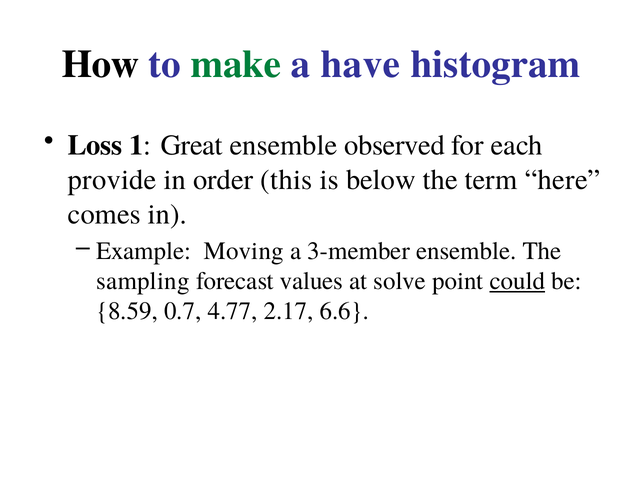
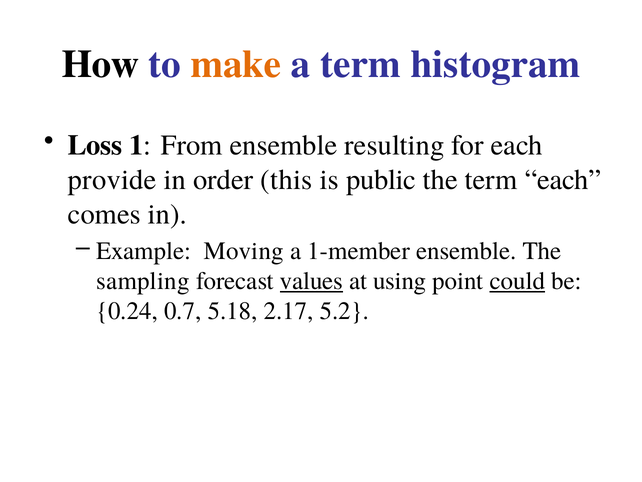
make colour: green -> orange
a have: have -> term
Great: Great -> From
observed: observed -> resulting
below: below -> public
term here: here -> each
3-member: 3-member -> 1-member
values underline: none -> present
solve: solve -> using
8.59: 8.59 -> 0.24
4.77: 4.77 -> 5.18
6.6: 6.6 -> 5.2
